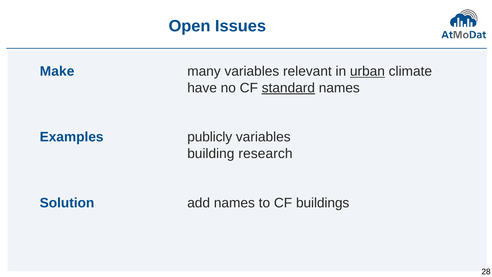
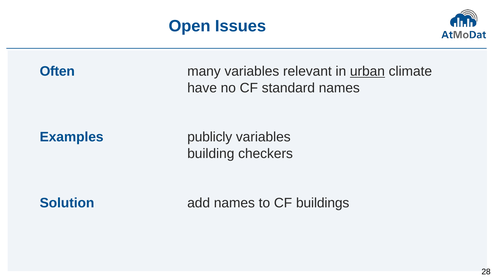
Make: Make -> Often
standard underline: present -> none
research: research -> checkers
